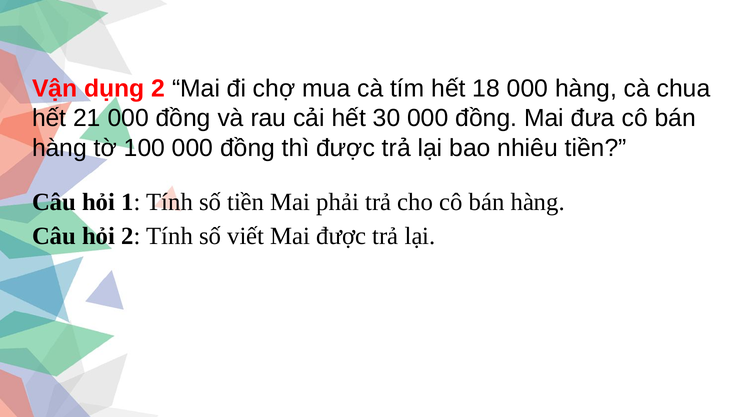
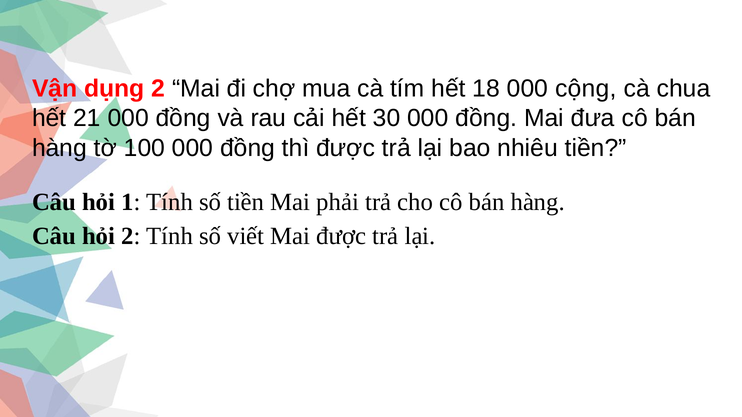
000 hàng: hàng -> cộng
